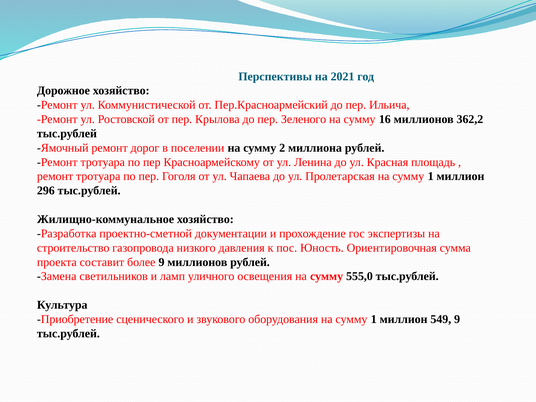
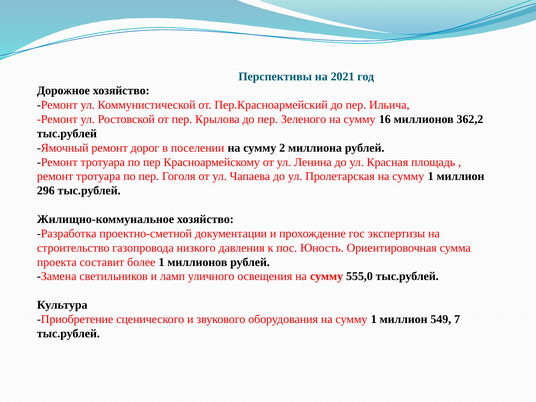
более 9: 9 -> 1
549 9: 9 -> 7
